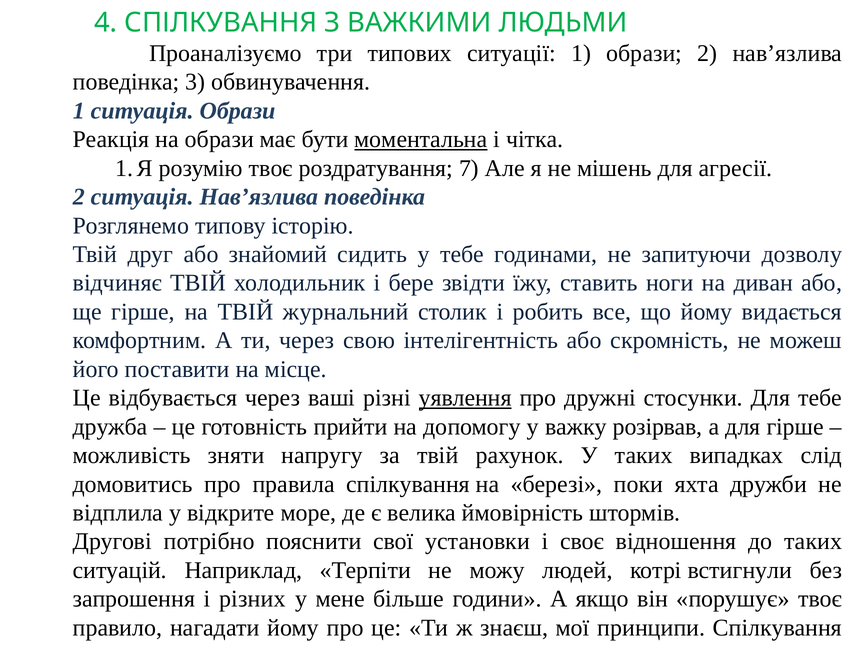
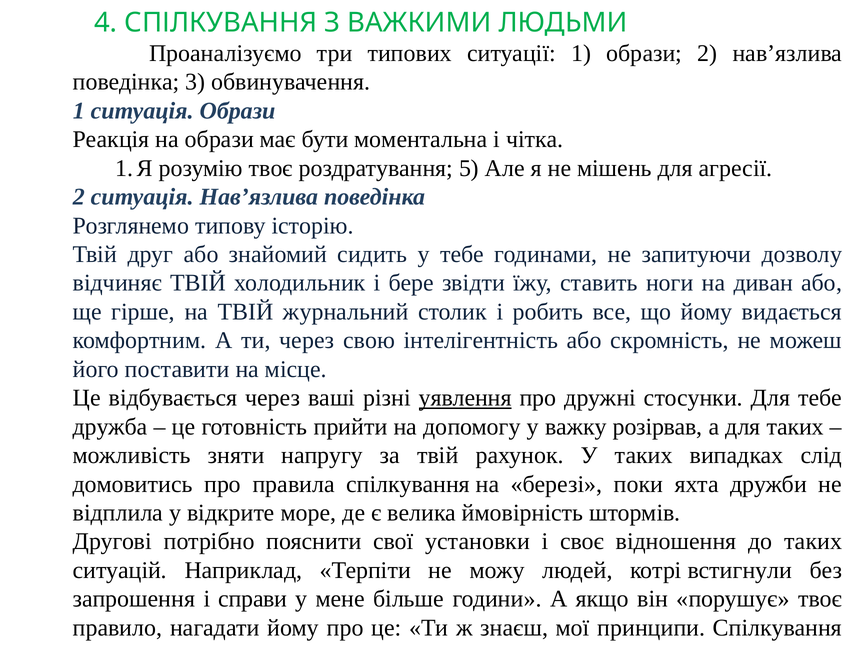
моментальна underline: present -> none
7: 7 -> 5
для гірше: гірше -> таких
різних: різних -> справи
